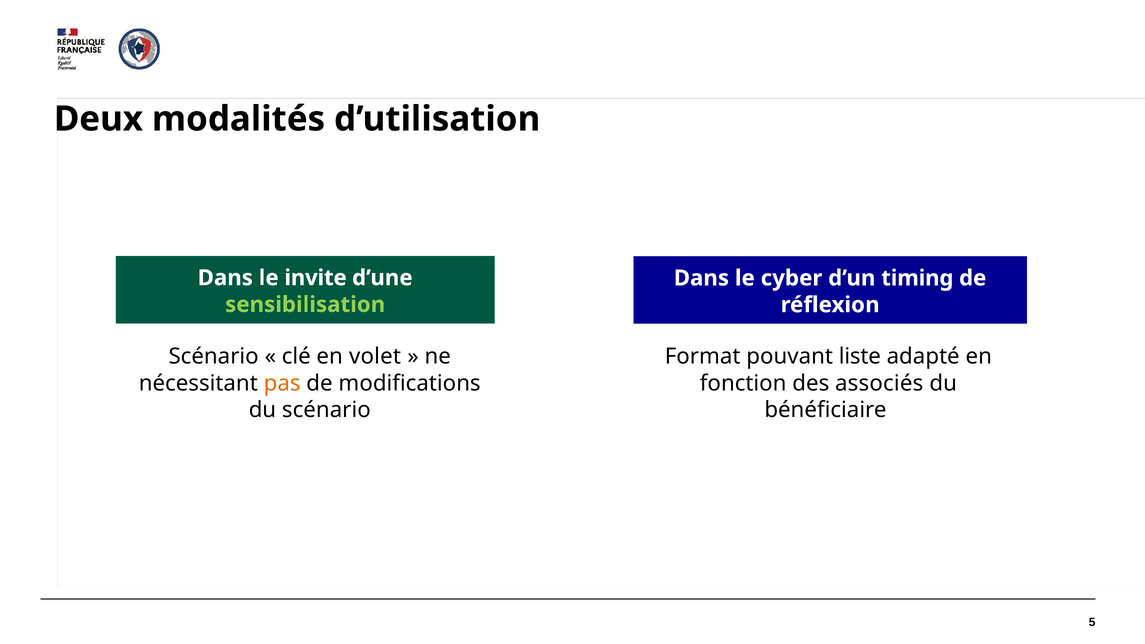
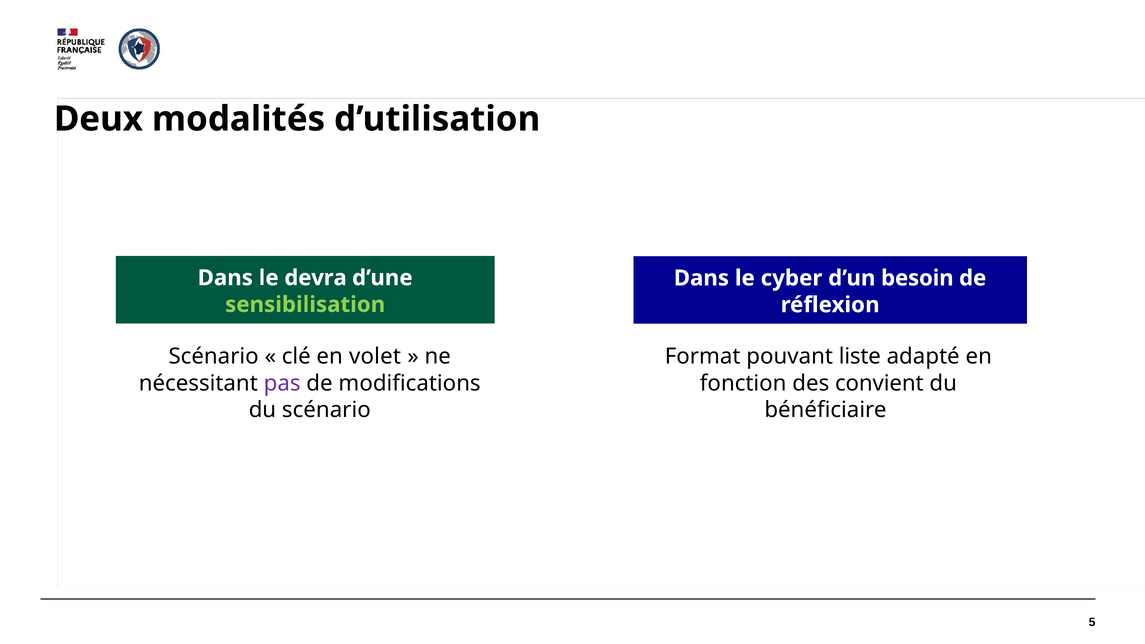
invite: invite -> devra
timing: timing -> besoin
pas colour: orange -> purple
associés: associés -> convient
